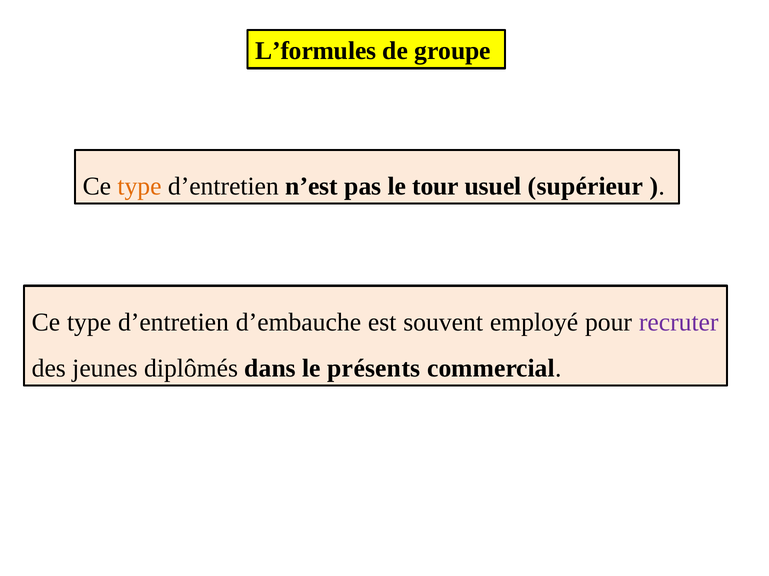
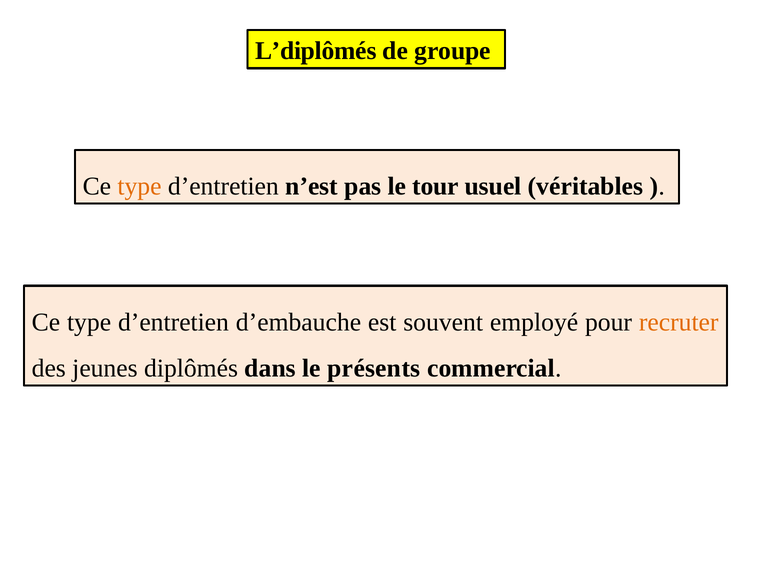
L’formules: L’formules -> L’diplômés
supérieur: supérieur -> véritables
recruter colour: purple -> orange
